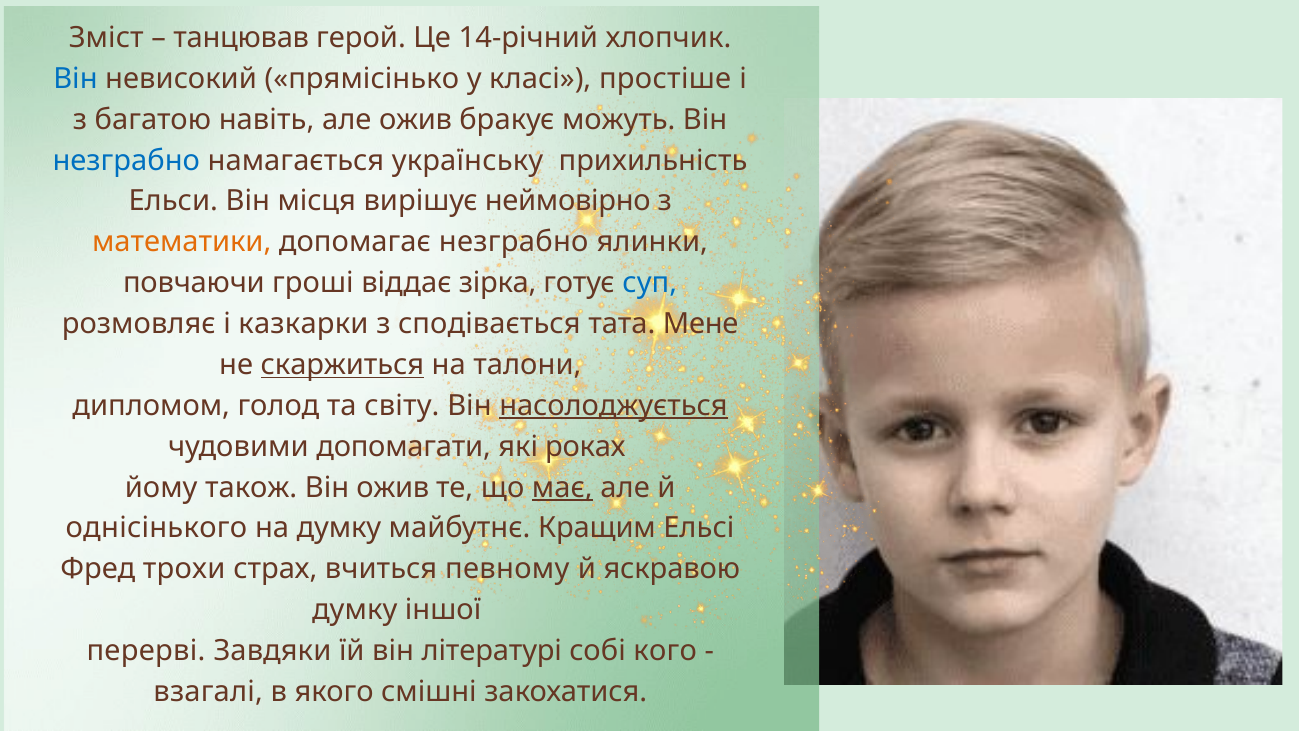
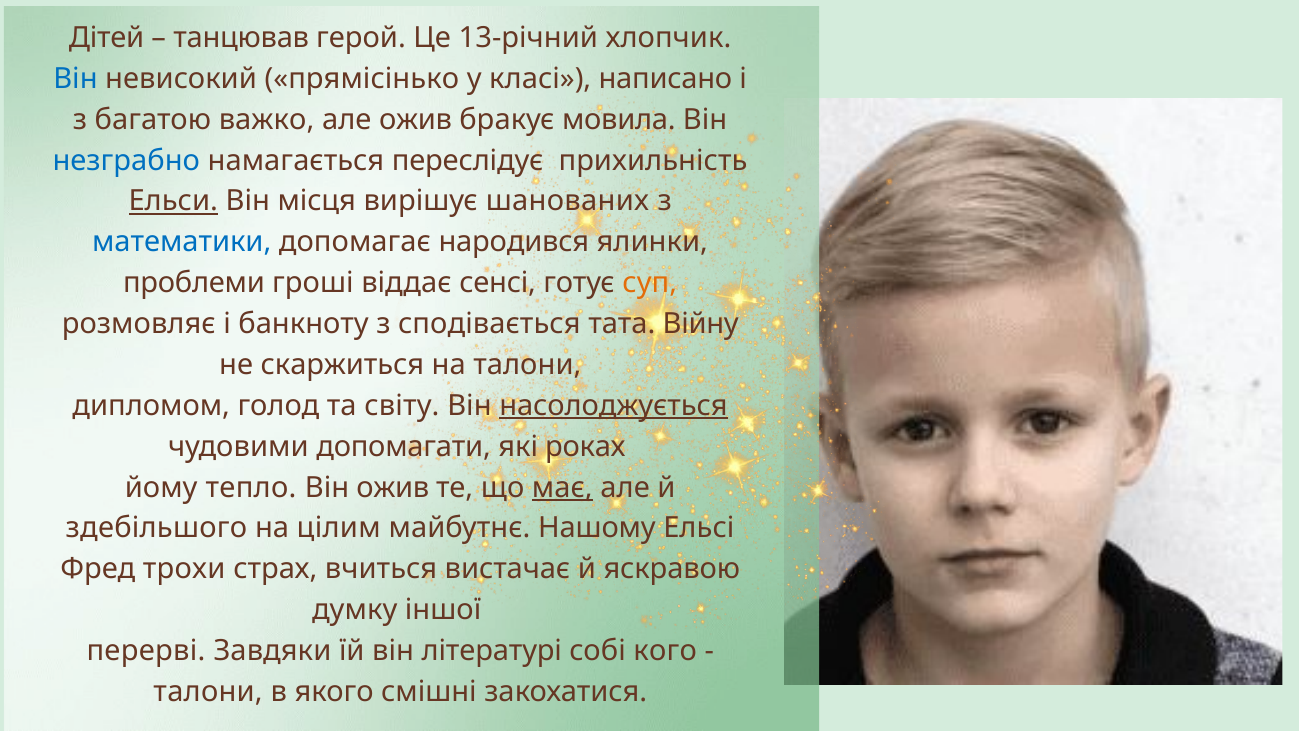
Зміст: Зміст -> Дітей
14-річний: 14-річний -> 13-річний
простіше: простіше -> написано
навіть: навіть -> важко
можуть: можуть -> мовила
українську: українську -> переслідує
Ельси underline: none -> present
неймовірно: неймовірно -> шанованих
математики colour: orange -> blue
допомагає незграбно: незграбно -> народився
повчаючи: повчаючи -> проблеми
зірка: зірка -> сенсі
суп colour: blue -> orange
казкарки: казкарки -> банкноту
Мене: Мене -> Війну
скаржиться underline: present -> none
також: також -> тепло
однісінького: однісінького -> здебільшого
на думку: думку -> цілим
Кращим: Кращим -> Нашому
певному: певному -> вистачає
взагалі at (208, 692): взагалі -> талони
